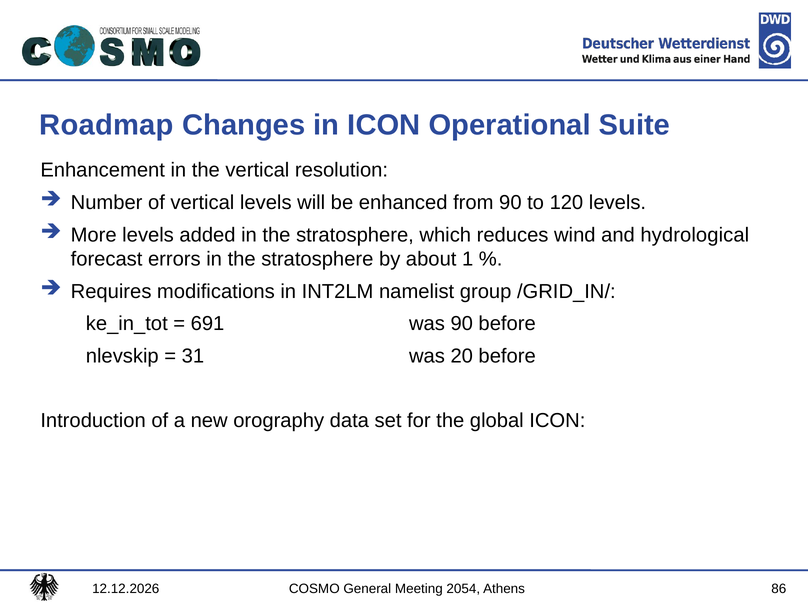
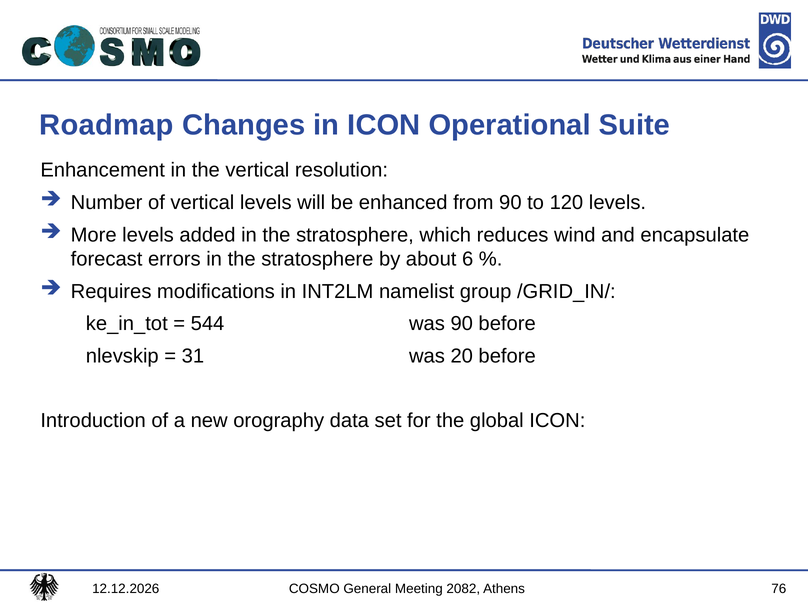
hydrological: hydrological -> encapsulate
1: 1 -> 6
691: 691 -> 544
2054: 2054 -> 2082
86: 86 -> 76
